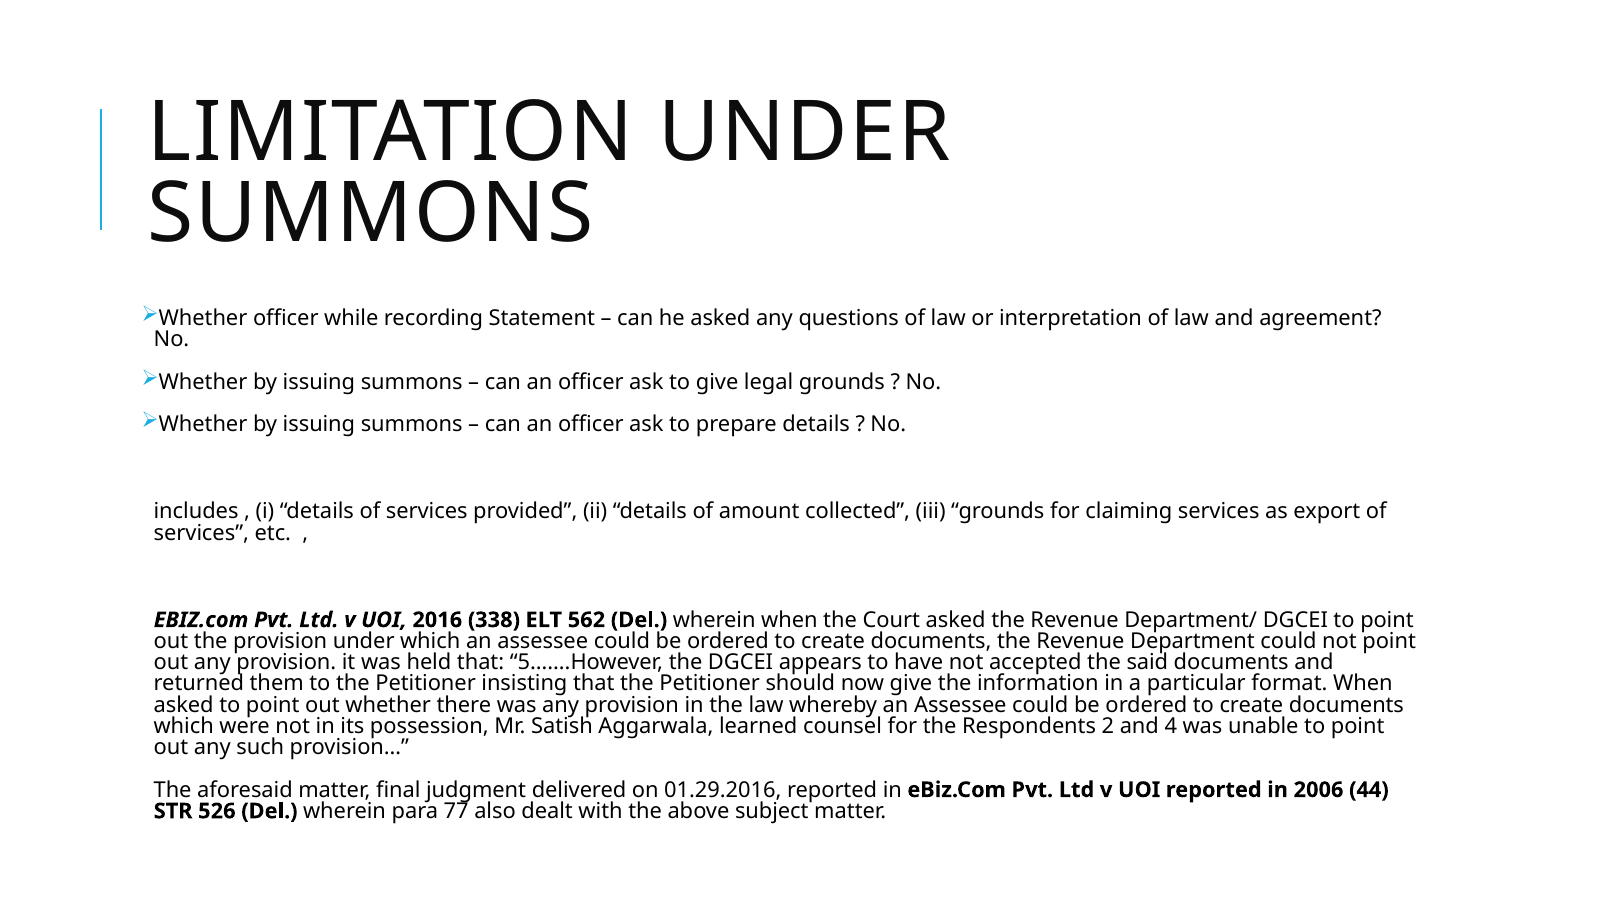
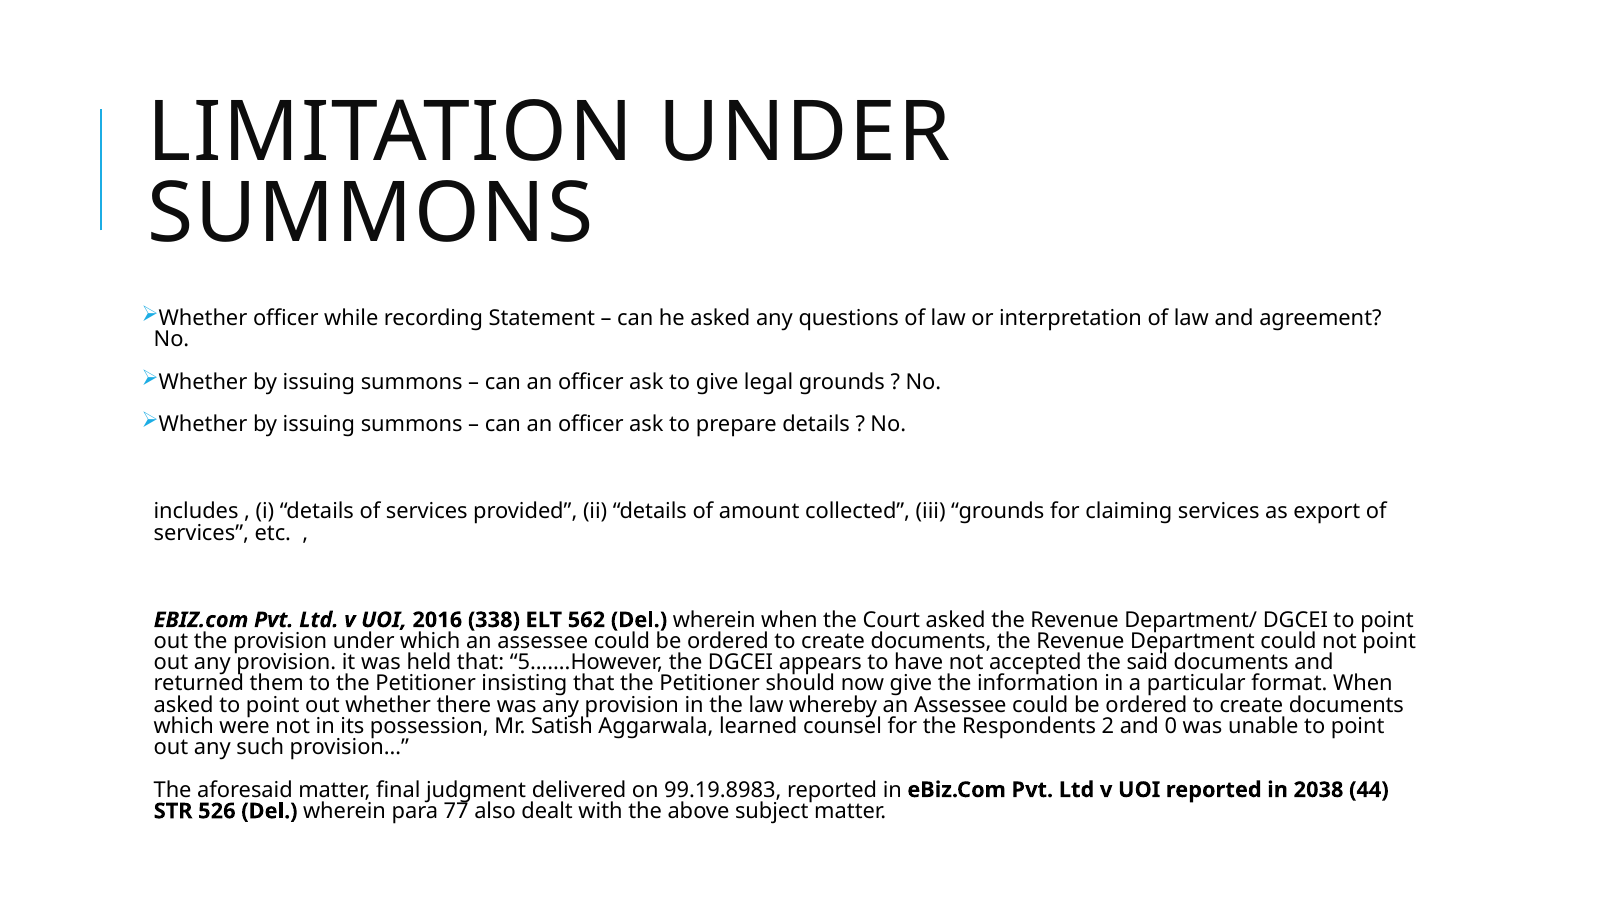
4: 4 -> 0
01.29.2016: 01.29.2016 -> 99.19.8983
2006: 2006 -> 2038
